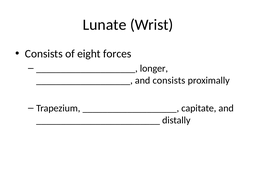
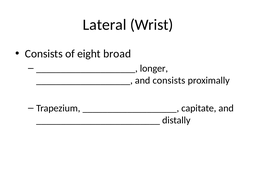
Lunate: Lunate -> Lateral
forces: forces -> broad
